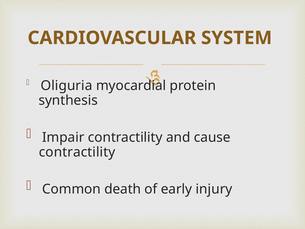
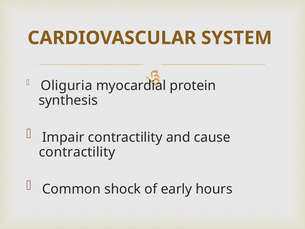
death: death -> shock
injury: injury -> hours
